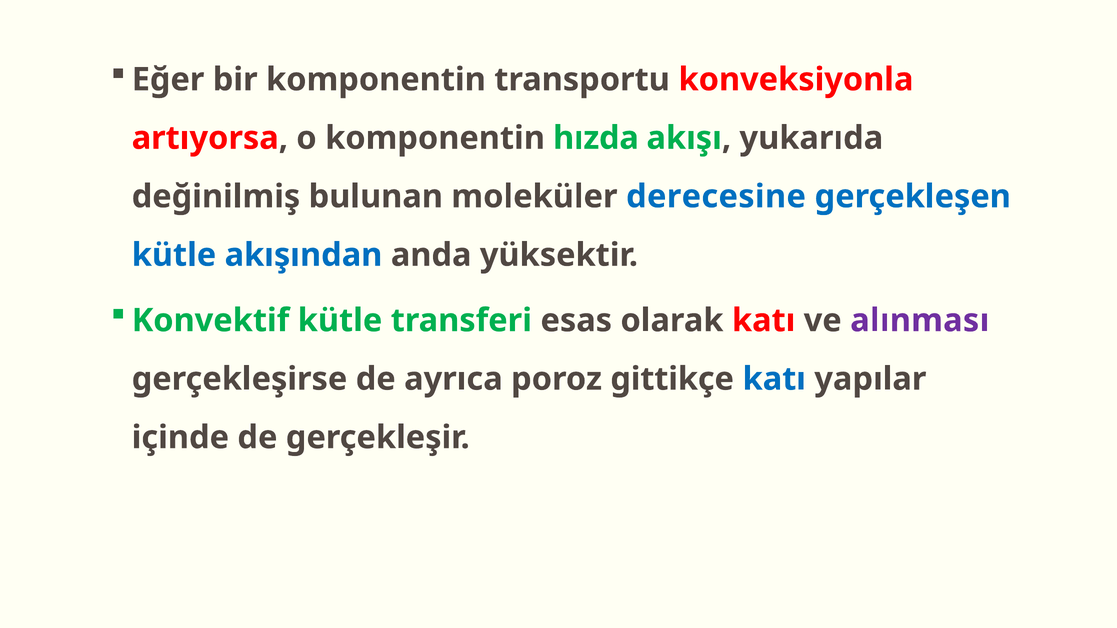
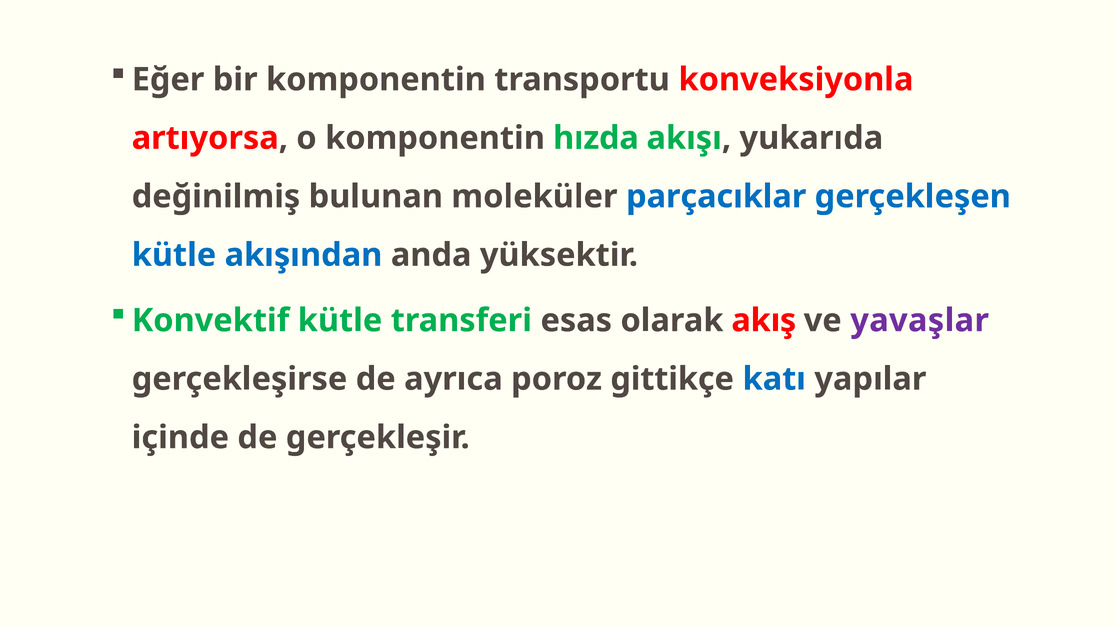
derecesine: derecesine -> parçacıklar
olarak katı: katı -> akış
alınması: alınması -> yavaşlar
